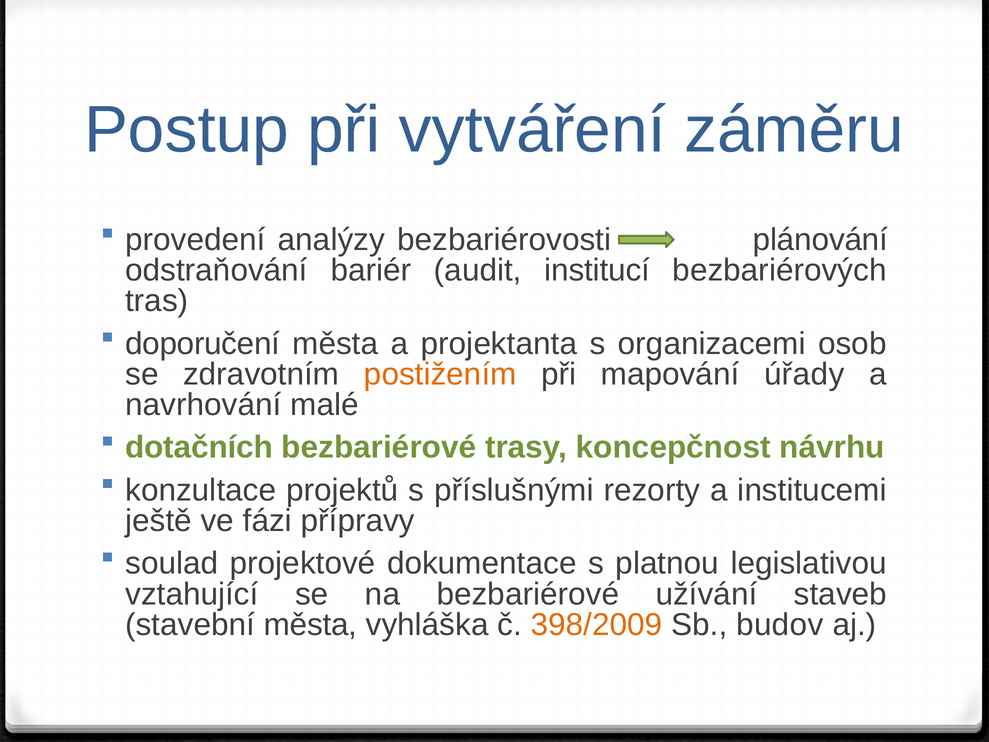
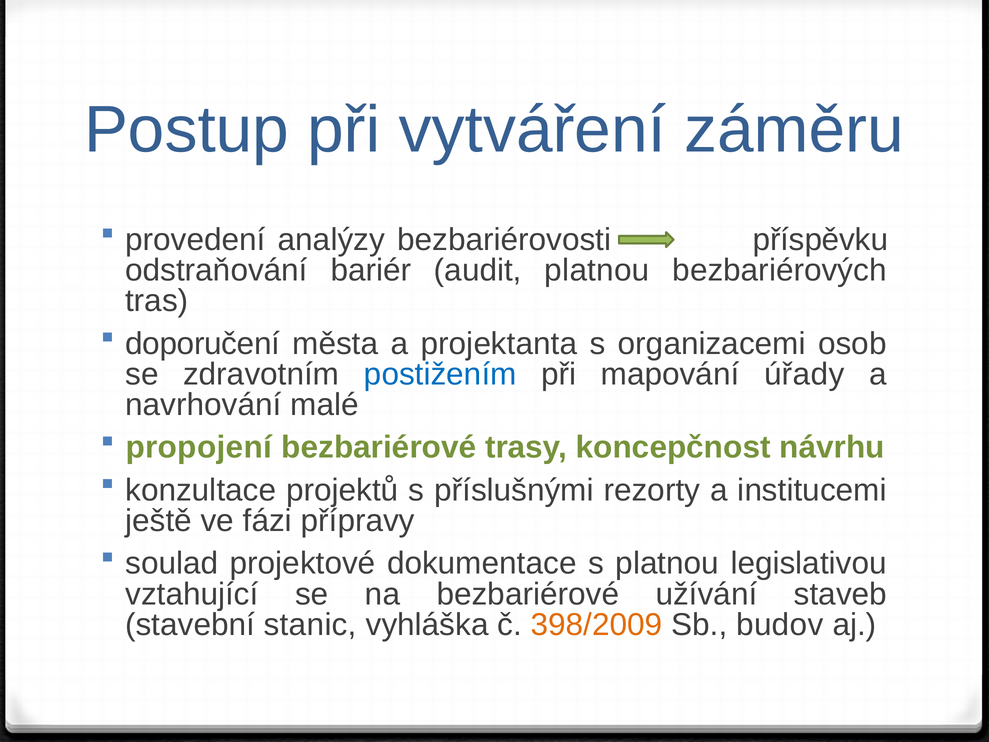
plánování: plánování -> příspěvku
audit institucí: institucí -> platnou
postižením colour: orange -> blue
dotačních: dotačních -> propojení
stavební města: města -> stanic
